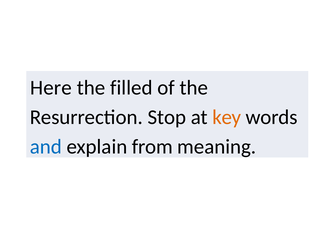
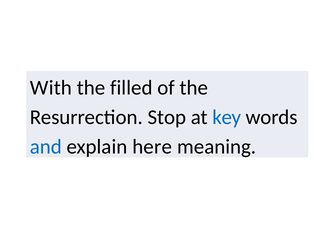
Here: Here -> With
key colour: orange -> blue
from: from -> here
